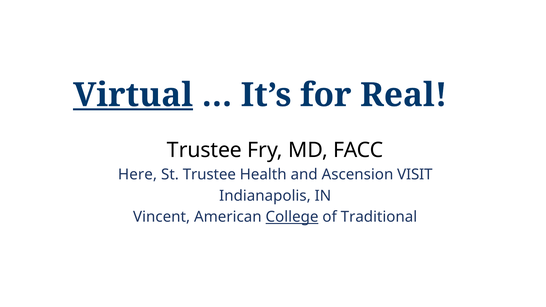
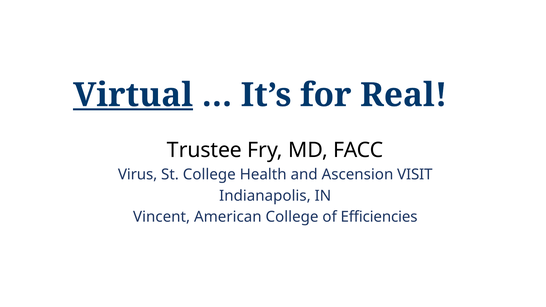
Here: Here -> Virus
St Trustee: Trustee -> College
College at (292, 217) underline: present -> none
Traditional: Traditional -> Efficiencies
